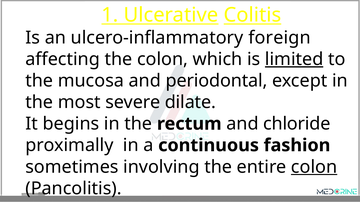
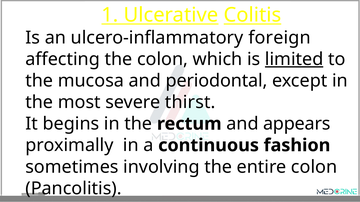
dilate: dilate -> thirst
chloride: chloride -> appears
colon at (314, 167) underline: present -> none
